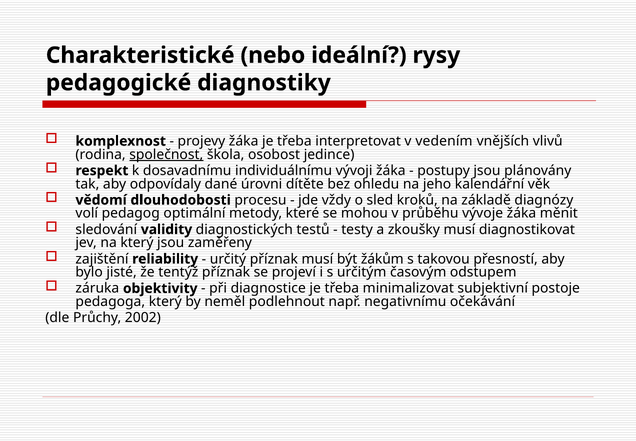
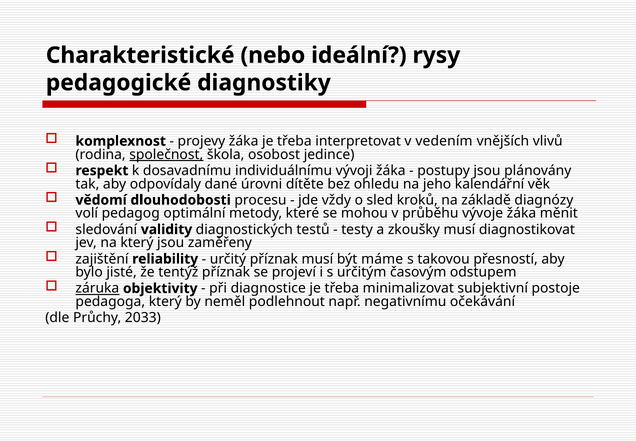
žákům: žákům -> máme
záruka underline: none -> present
2002: 2002 -> 2033
